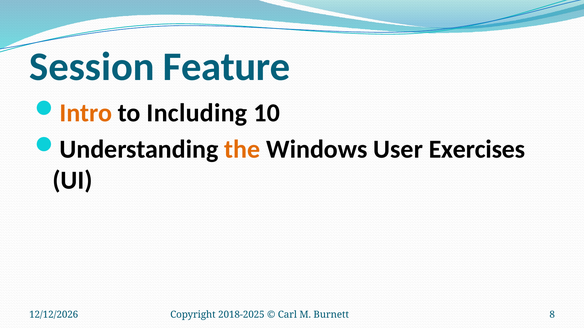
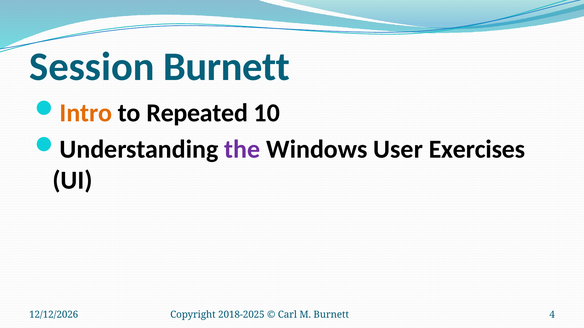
Session Feature: Feature -> Burnett
Including: Including -> Repeated
the colour: orange -> purple
8: 8 -> 4
